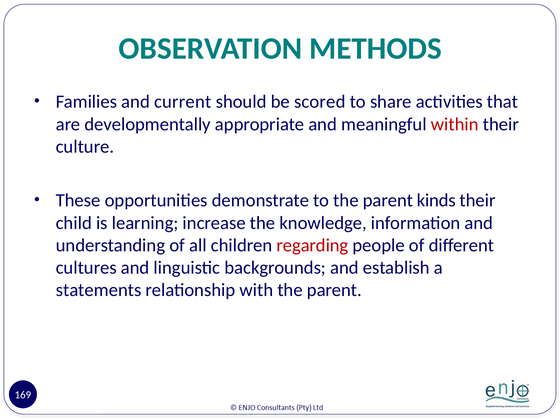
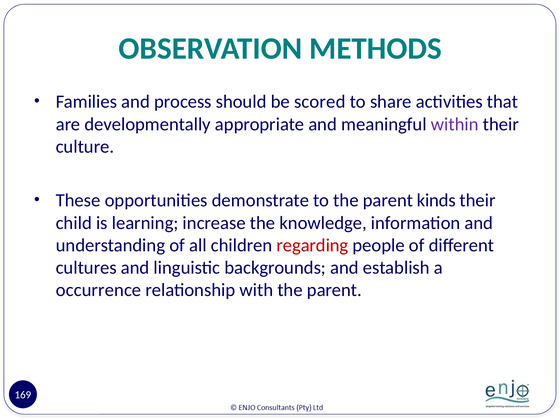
current: current -> process
within colour: red -> purple
statements: statements -> occurrence
